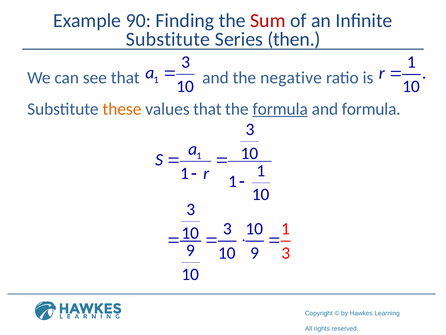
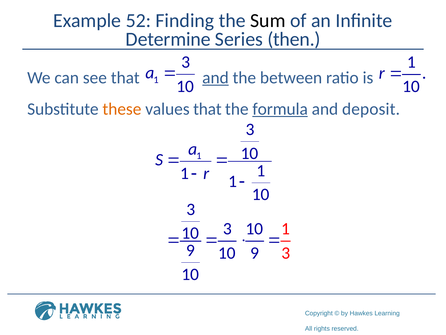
90: 90 -> 52
Sum colour: red -> black
Substitute at (168, 39): Substitute -> Determine
and at (215, 78) underline: none -> present
negative: negative -> between
and formula: formula -> deposit
